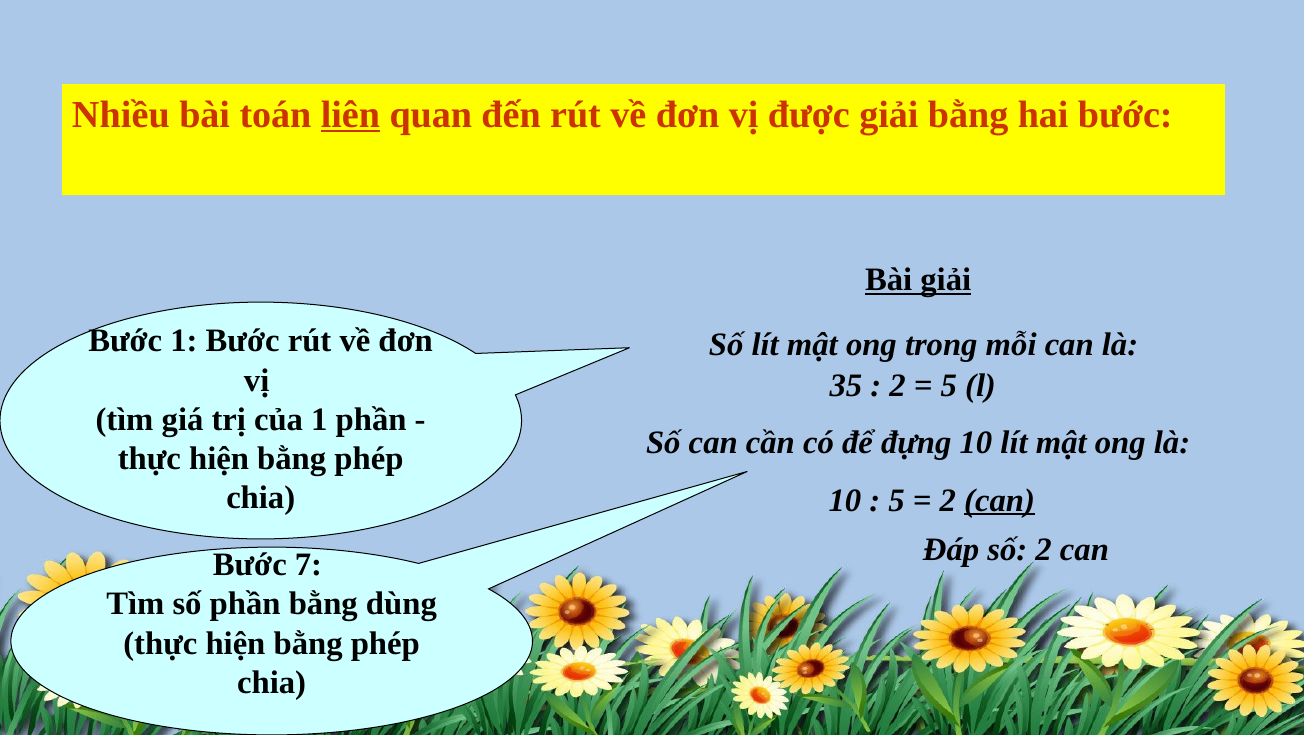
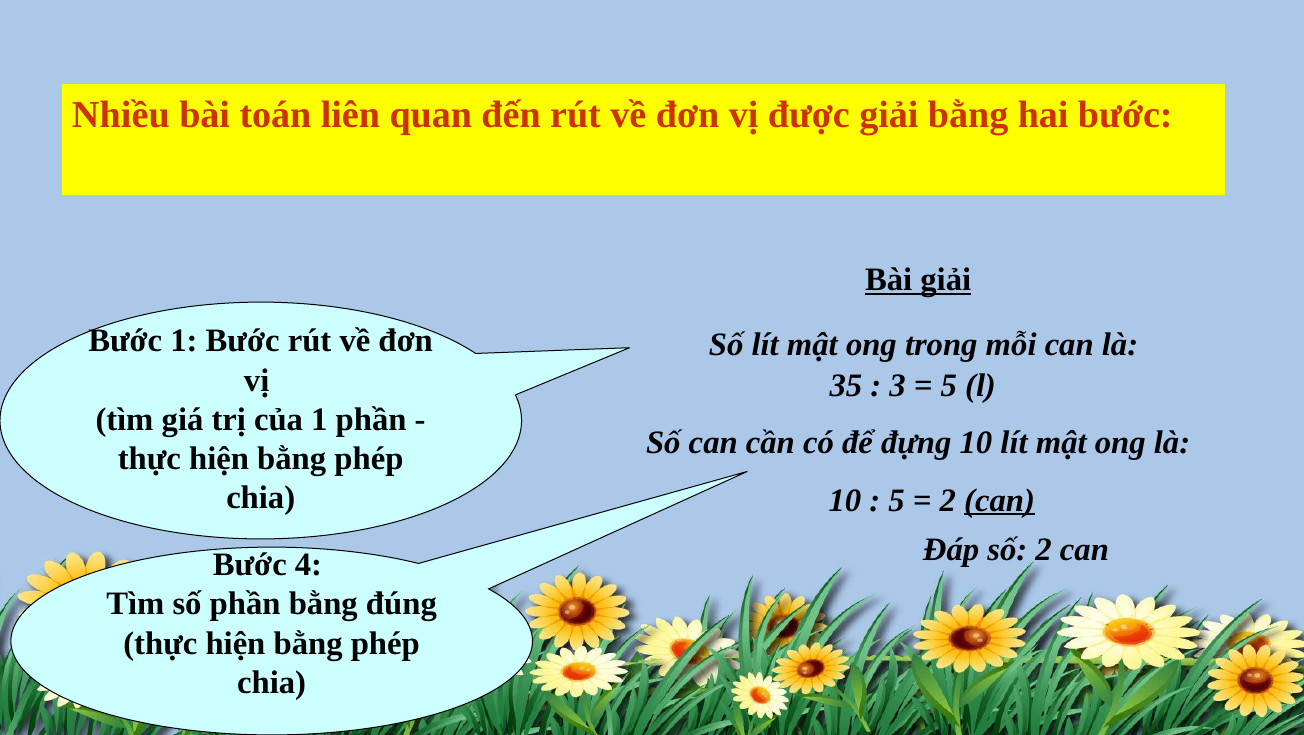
liên underline: present -> none
2 at (898, 386): 2 -> 3
7: 7 -> 4
dùng: dùng -> đúng
